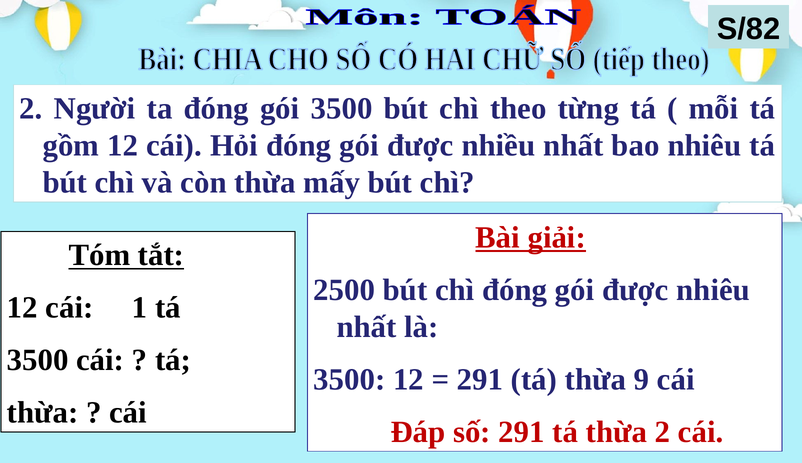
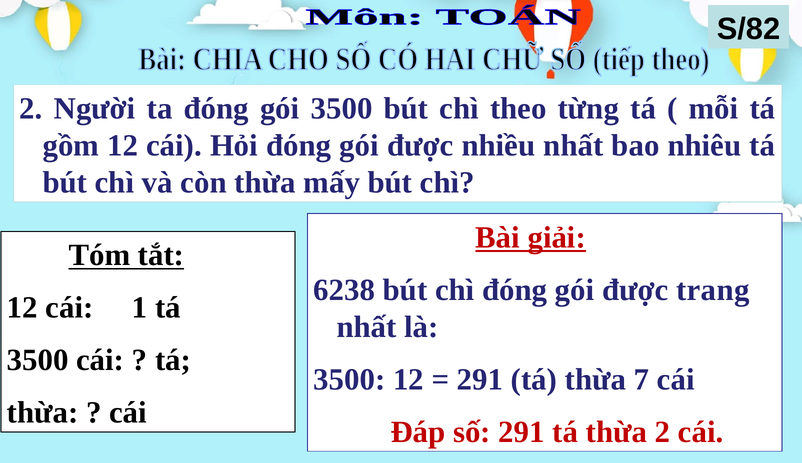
2500: 2500 -> 6238
được nhiêu: nhiêu -> trang
9: 9 -> 7
